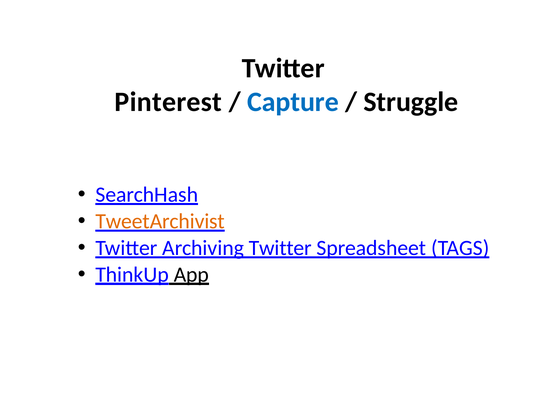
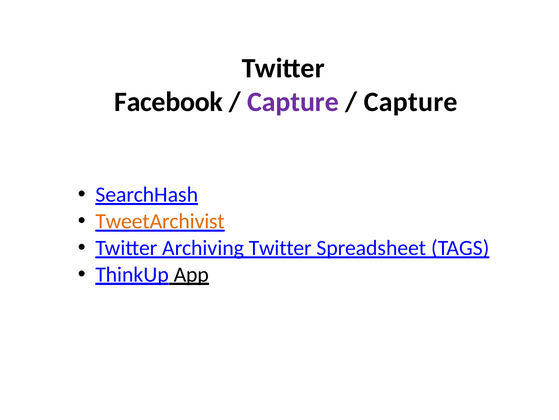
Pinterest: Pinterest -> Facebook
Capture at (293, 102) colour: blue -> purple
Struggle at (411, 102): Struggle -> Capture
